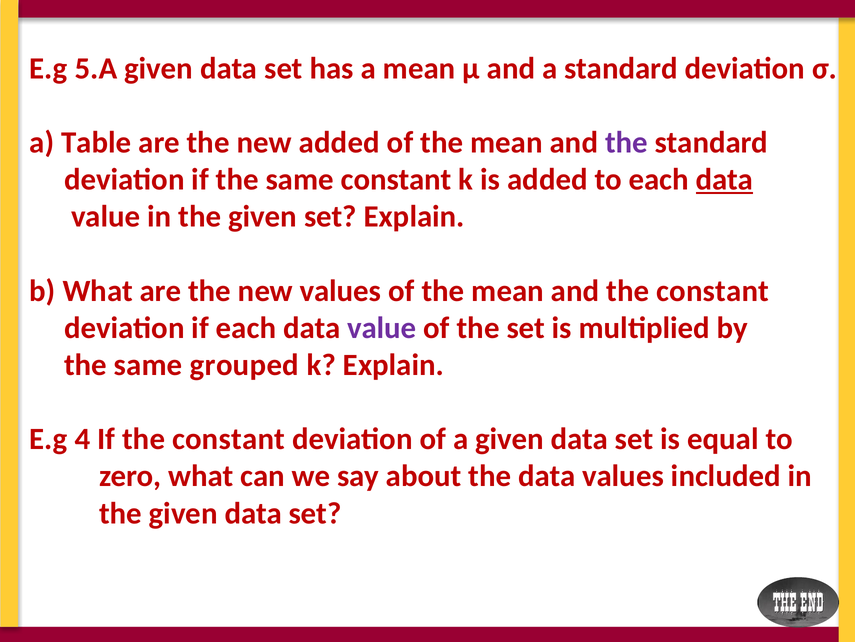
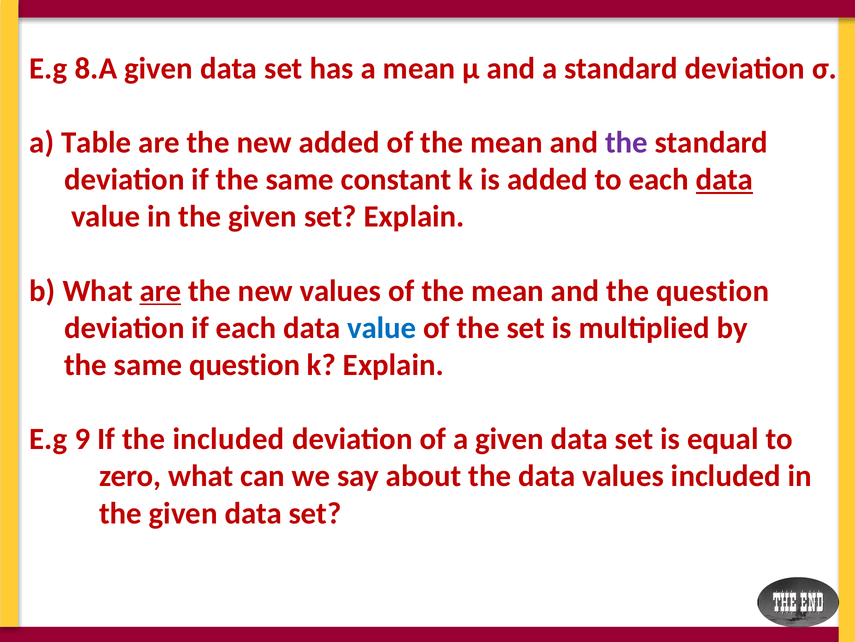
5.A: 5.A -> 8.A
are at (160, 291) underline: none -> present
and the constant: constant -> question
value at (382, 328) colour: purple -> blue
same grouped: grouped -> question
4: 4 -> 9
If the constant: constant -> included
